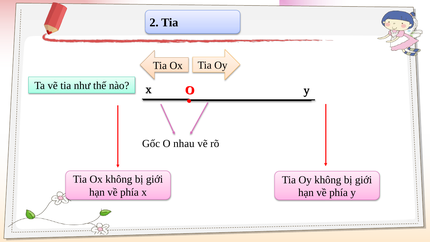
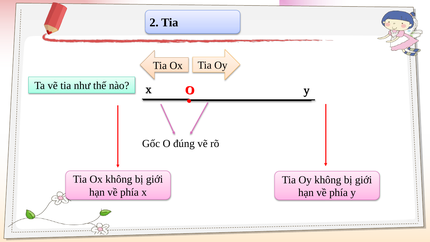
nhau: nhau -> đúng
